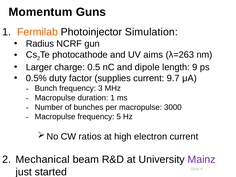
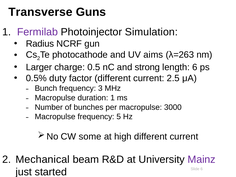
Momentum: Momentum -> Transverse
Fermilab colour: orange -> purple
dipole: dipole -> strong
length 9: 9 -> 6
factor supplies: supplies -> different
9.7: 9.7 -> 2.5
ratios: ratios -> some
high electron: electron -> different
